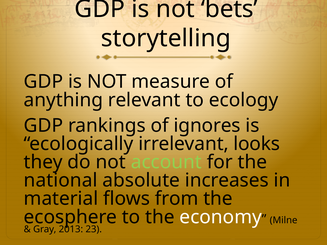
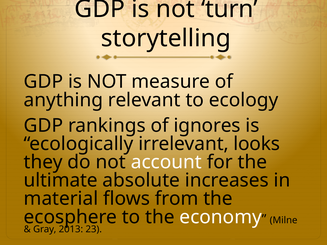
bets: bets -> turn
account colour: light green -> white
national: national -> ultimate
